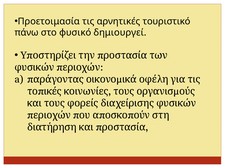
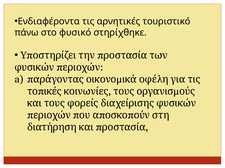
Προετοιμασία: Προετοιμασία -> Ενδιαφέροντα
δημιουργεί: δημιουργεί -> στηρίχθηκε
